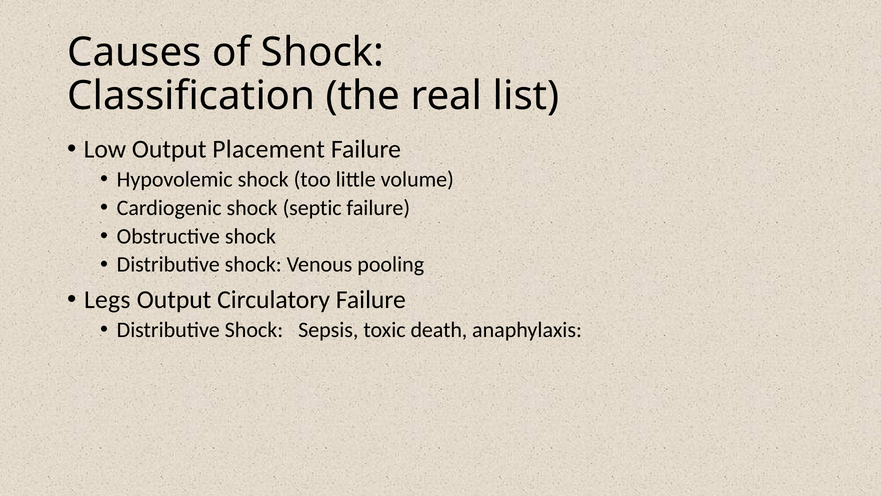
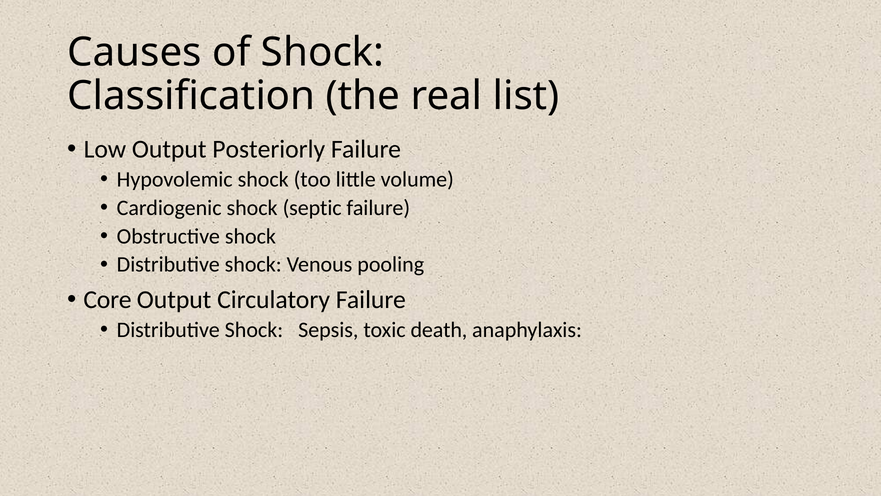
Placement: Placement -> Posteriorly
Legs: Legs -> Core
